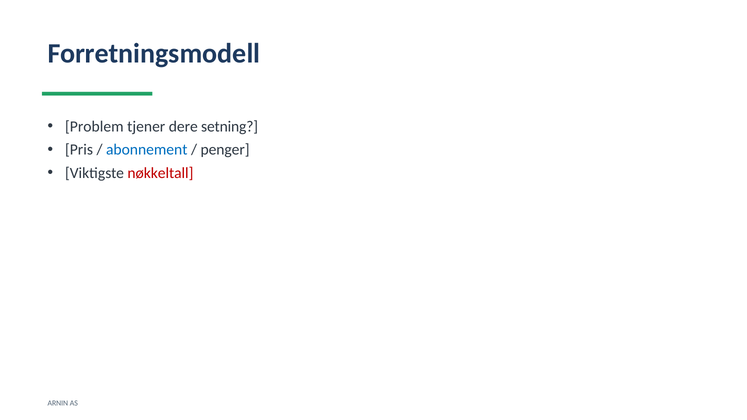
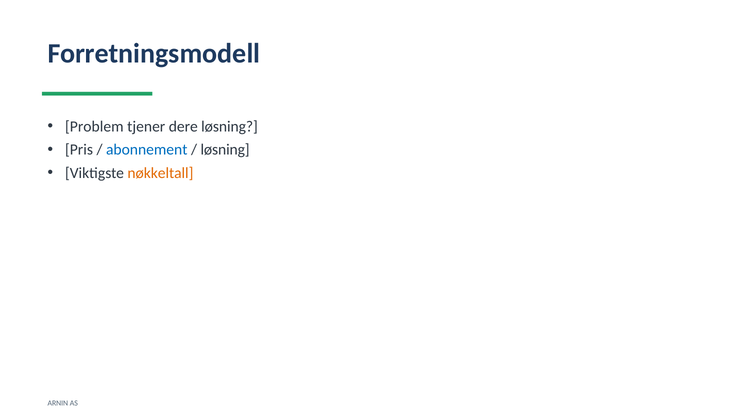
dere setning: setning -> løsning
penger at (225, 150): penger -> løsning
nøkkeltall colour: red -> orange
